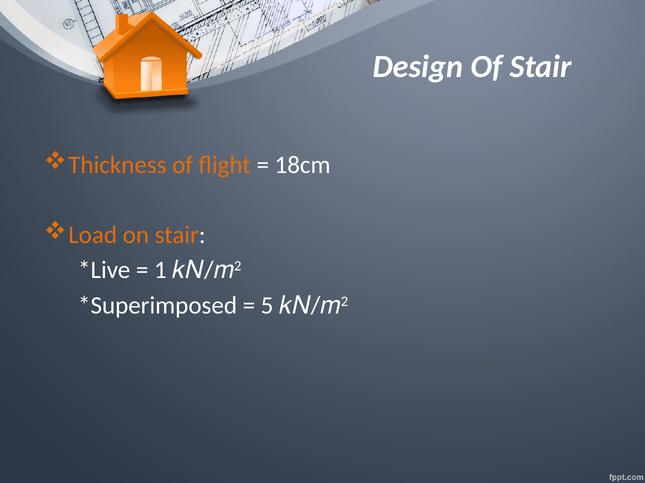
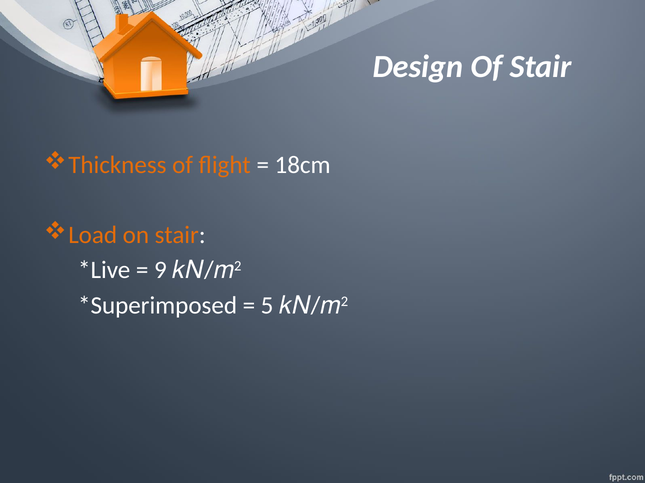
1: 1 -> 9
